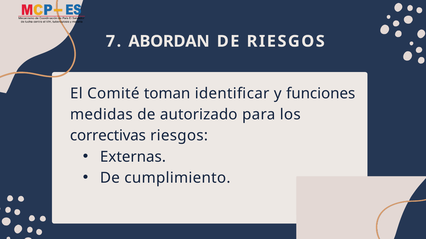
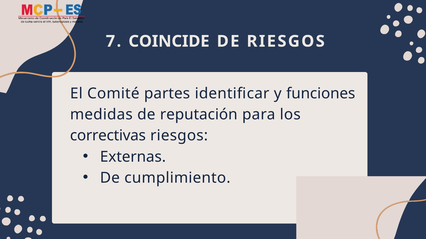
ABORDAN: ABORDAN -> COINCIDE
toman: toman -> partes
autorizado: autorizado -> reputación
